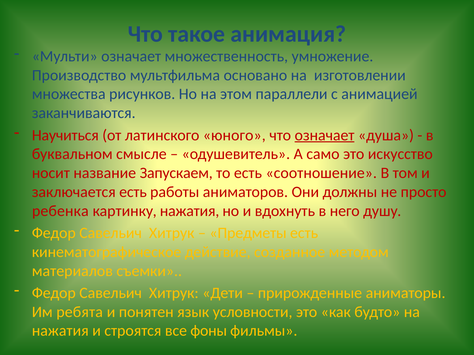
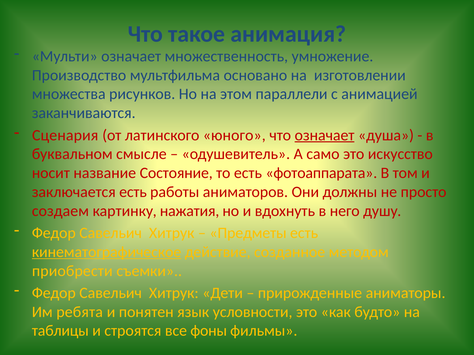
Научиться: Научиться -> Сценария
Запускаем: Запускаем -> Состояние
соотношение: соотношение -> фотоаппарата
ребенка: ребенка -> создаем
кинематографическое underline: none -> present
материалов: материалов -> приобрести
нажатия at (60, 331): нажатия -> таблицы
